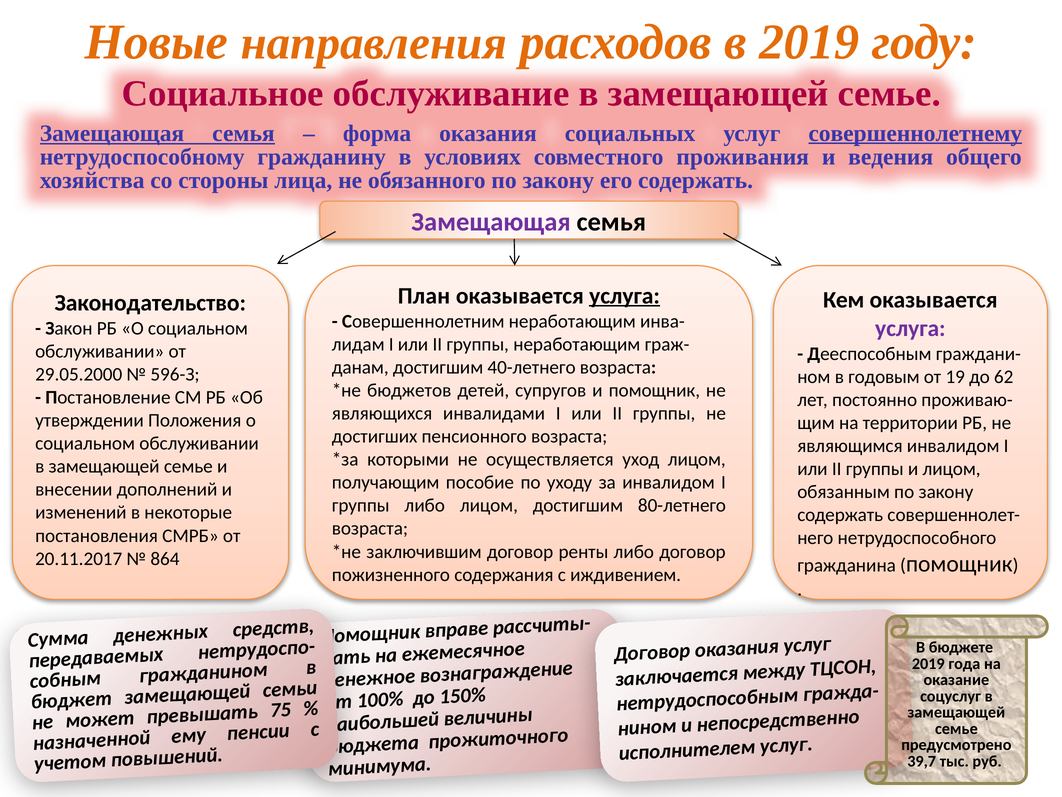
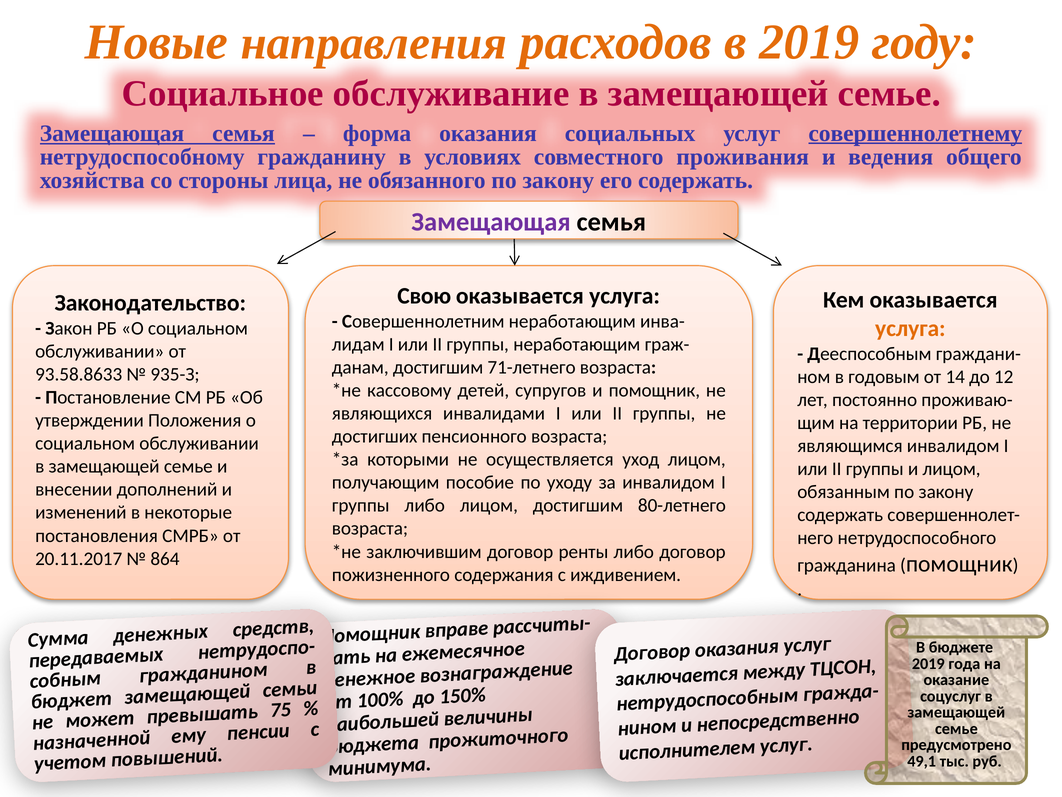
План: План -> Свою
услуга at (625, 296) underline: present -> none
услуга at (910, 328) colour: purple -> orange
40-летнего: 40-летнего -> 71-летнего
29.05.2000: 29.05.2000 -> 93.58.8633
596-З: 596-З -> 935-З
19: 19 -> 14
62: 62 -> 12
бюджетов: бюджетов -> кассовому
39,7: 39,7 -> 49,1
